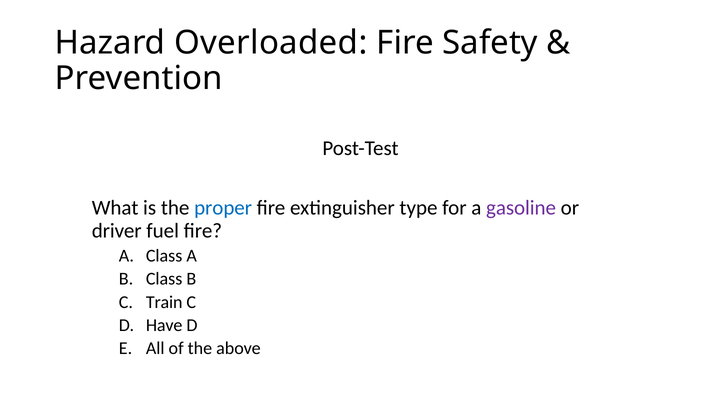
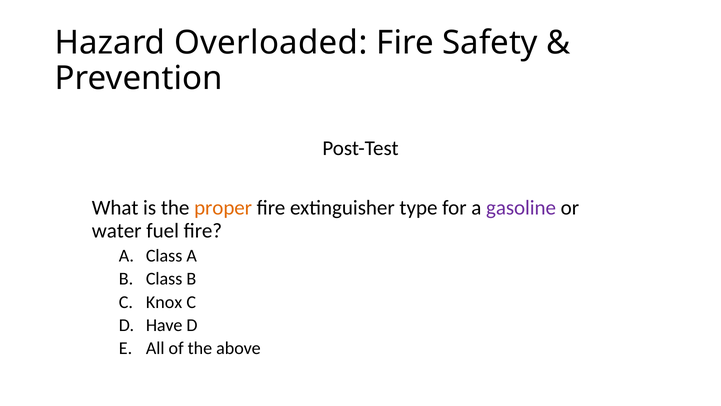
proper colour: blue -> orange
driver: driver -> water
Train: Train -> Knox
